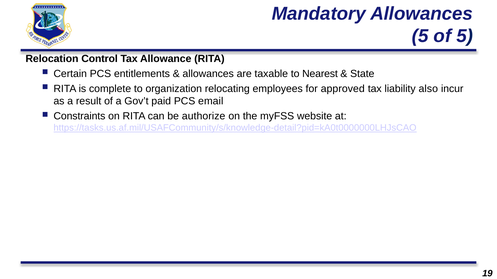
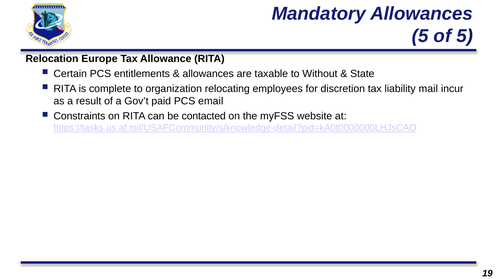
Control: Control -> Europe
Nearest: Nearest -> Without
approved: approved -> discretion
also: also -> mail
authorize: authorize -> contacted
